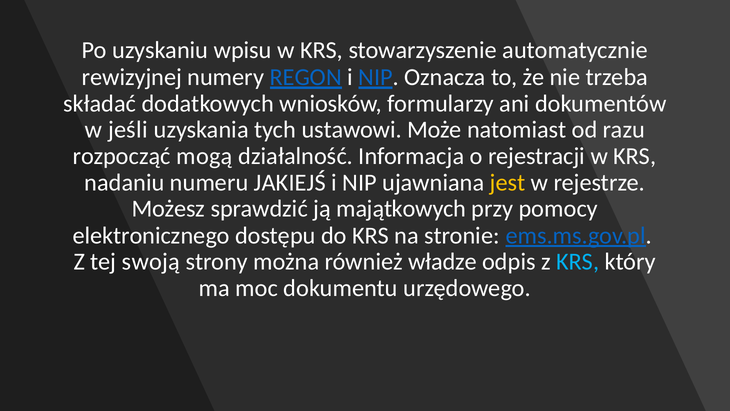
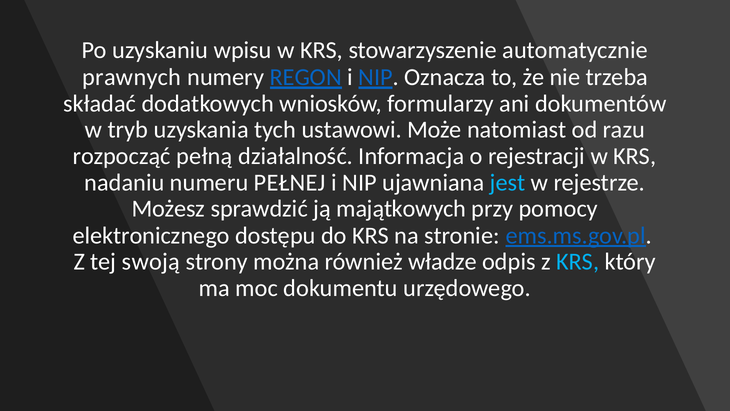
rewizyjnej: rewizyjnej -> prawnych
jeśli: jeśli -> tryb
mogą: mogą -> pełną
JAKIEJŚ: JAKIEJŚ -> PEŁNEJ
jest colour: yellow -> light blue
